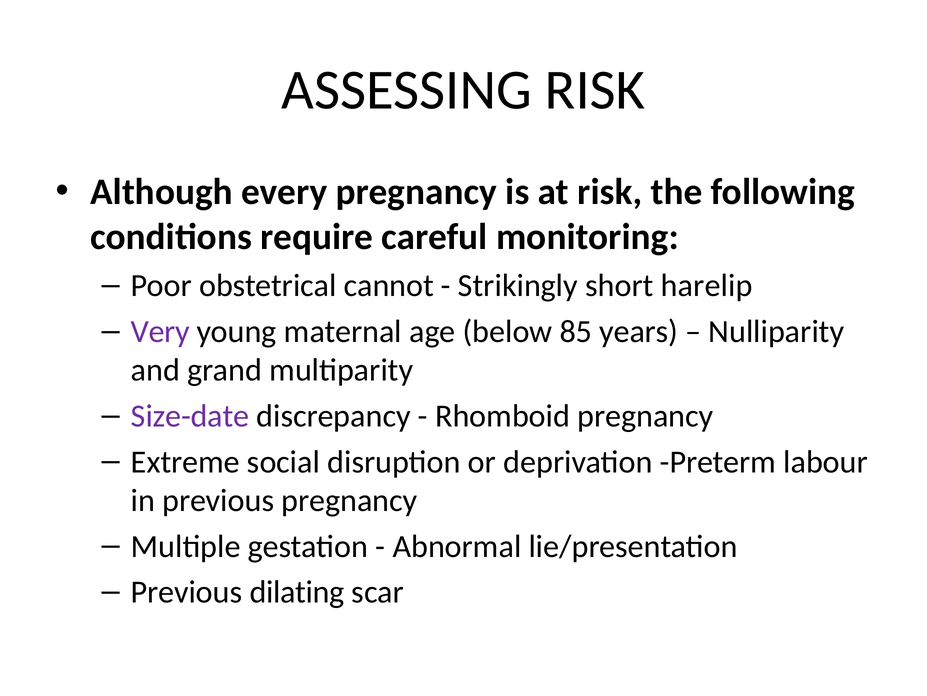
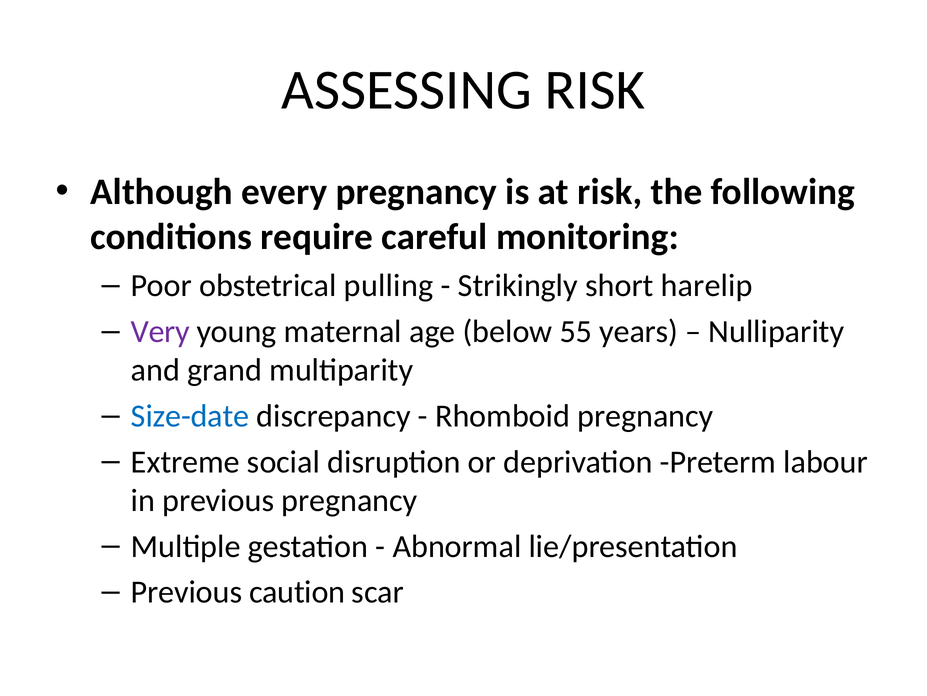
cannot: cannot -> pulling
85: 85 -> 55
Size-date colour: purple -> blue
dilating: dilating -> caution
